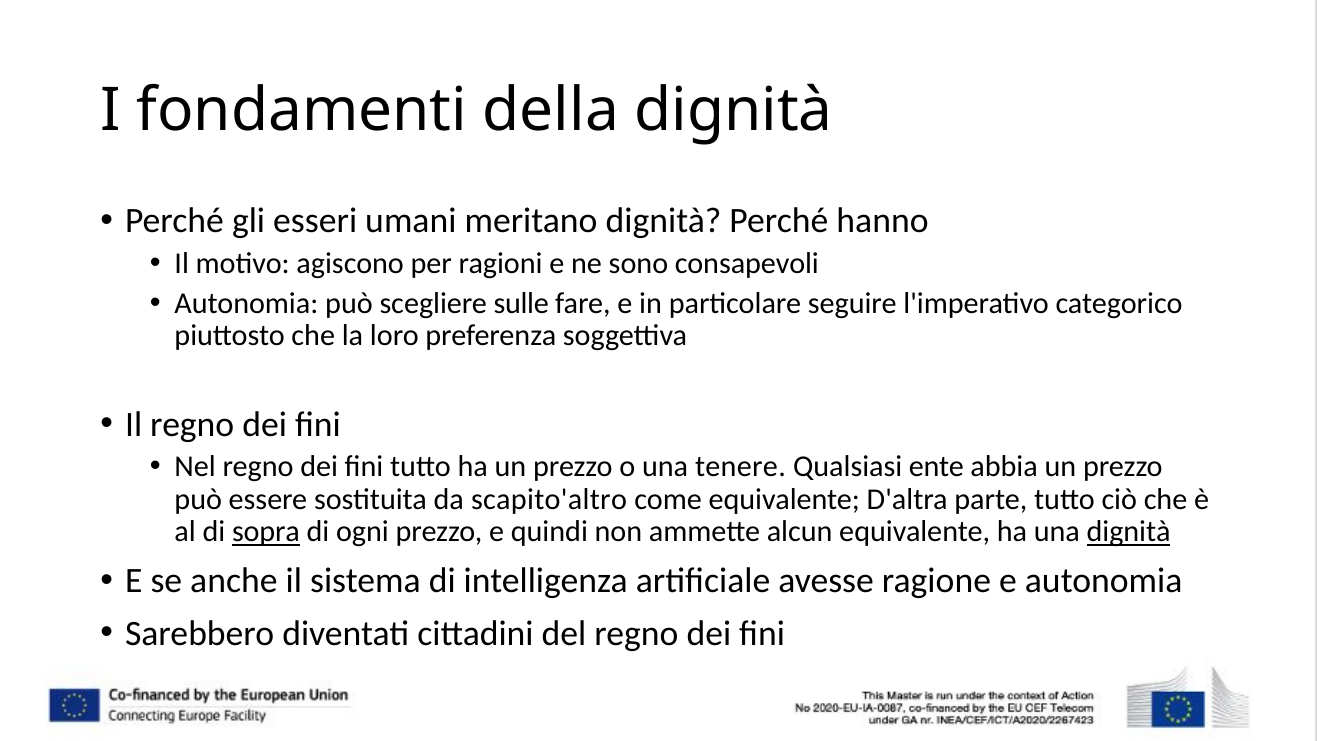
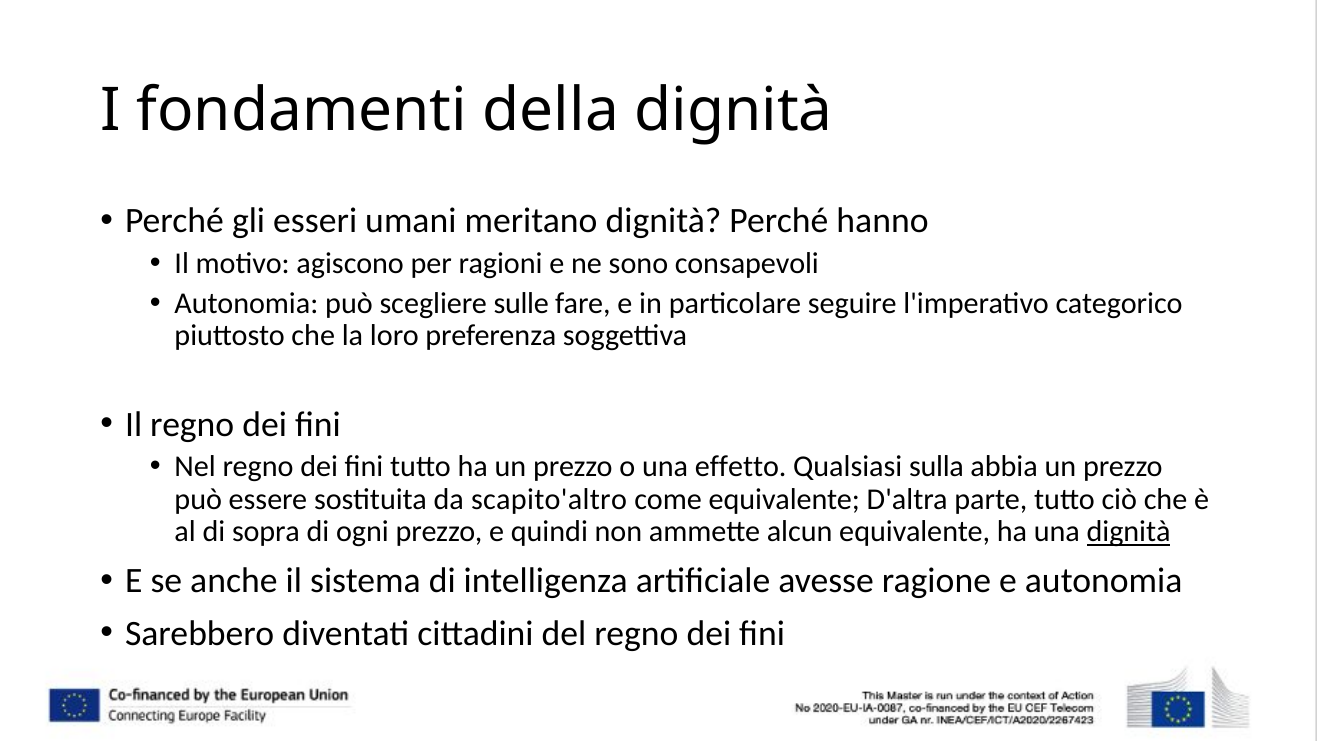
tenere: tenere -> effetto
ente: ente -> sulla
sopra underline: present -> none
